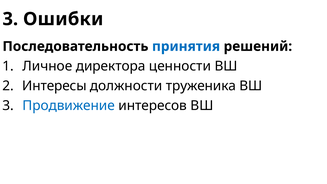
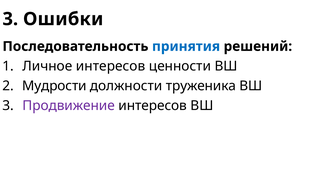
Личное директора: директора -> интересов
Интересы: Интересы -> Мудрости
Продвижение colour: blue -> purple
